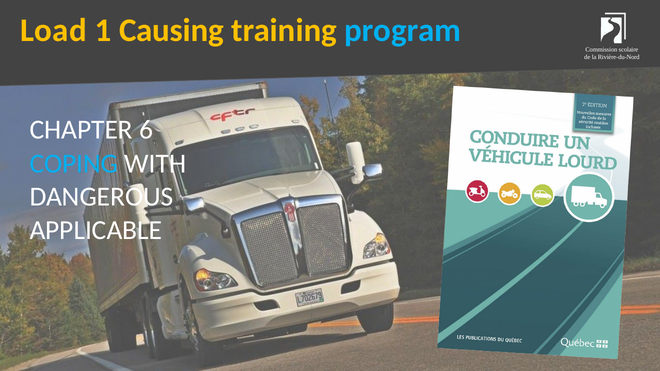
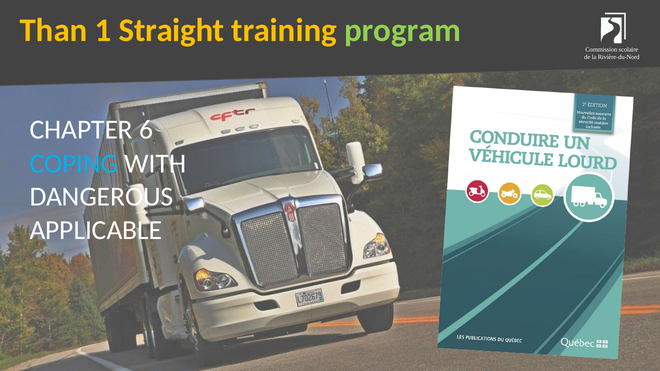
Load: Load -> Than
Causing: Causing -> Straight
program colour: light blue -> light green
